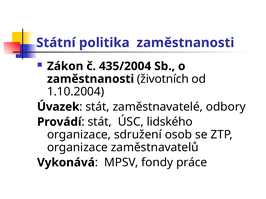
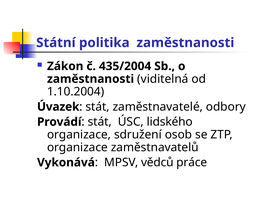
životních: životních -> viditelná
fondy: fondy -> vědců
